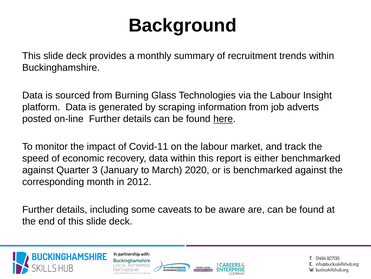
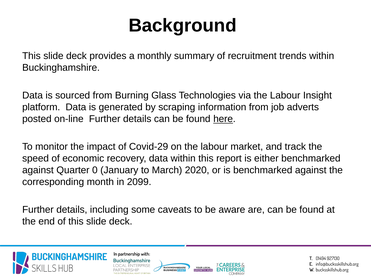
Covid-11: Covid-11 -> Covid-29
3: 3 -> 0
2012: 2012 -> 2099
